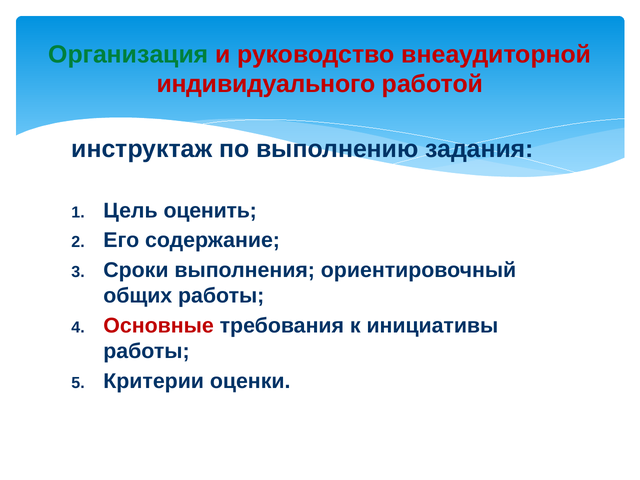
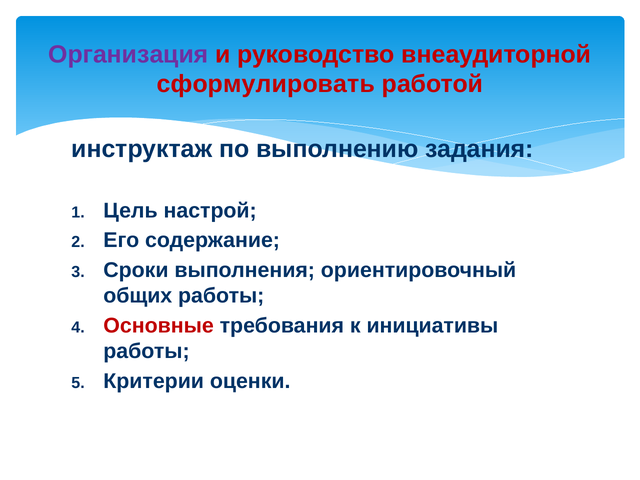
Организация colour: green -> purple
индивидуального: индивидуального -> сформулировать
оценить: оценить -> настрой
